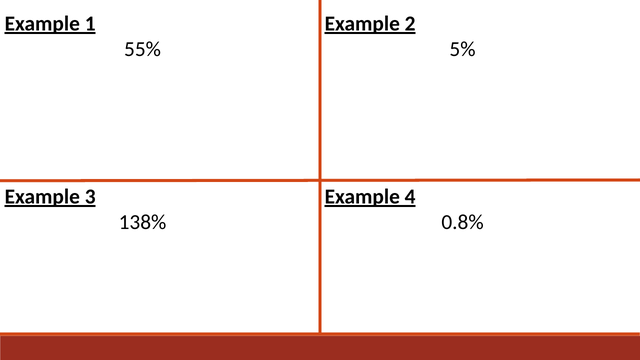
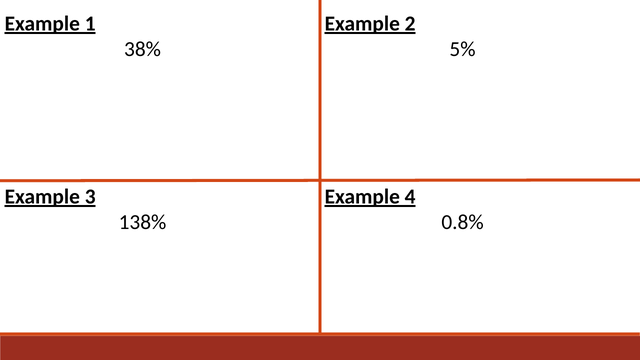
55%: 55% -> 38%
